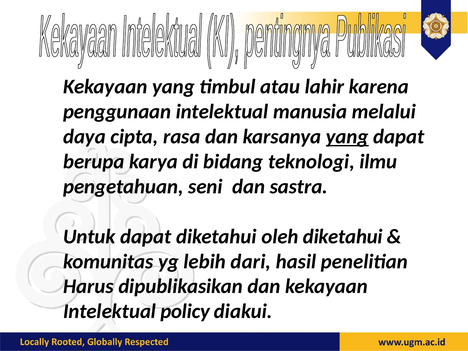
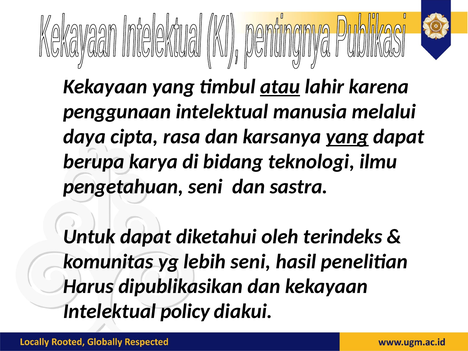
atau underline: none -> present
oleh diketahui: diketahui -> terindeks
lebih dari: dari -> seni
